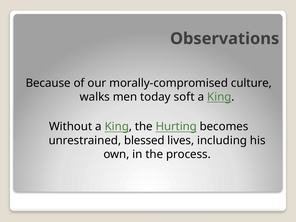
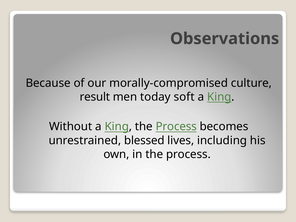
walks: walks -> result
King the Hurting: Hurting -> Process
